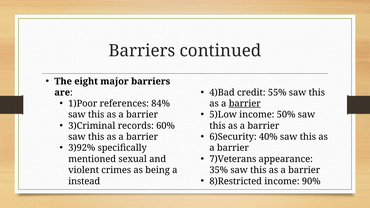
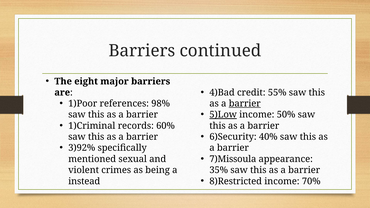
84%: 84% -> 98%
5)Low underline: none -> present
3)Criminal: 3)Criminal -> 1)Criminal
7)Veterans: 7)Veterans -> 7)Missoula
90%: 90% -> 70%
